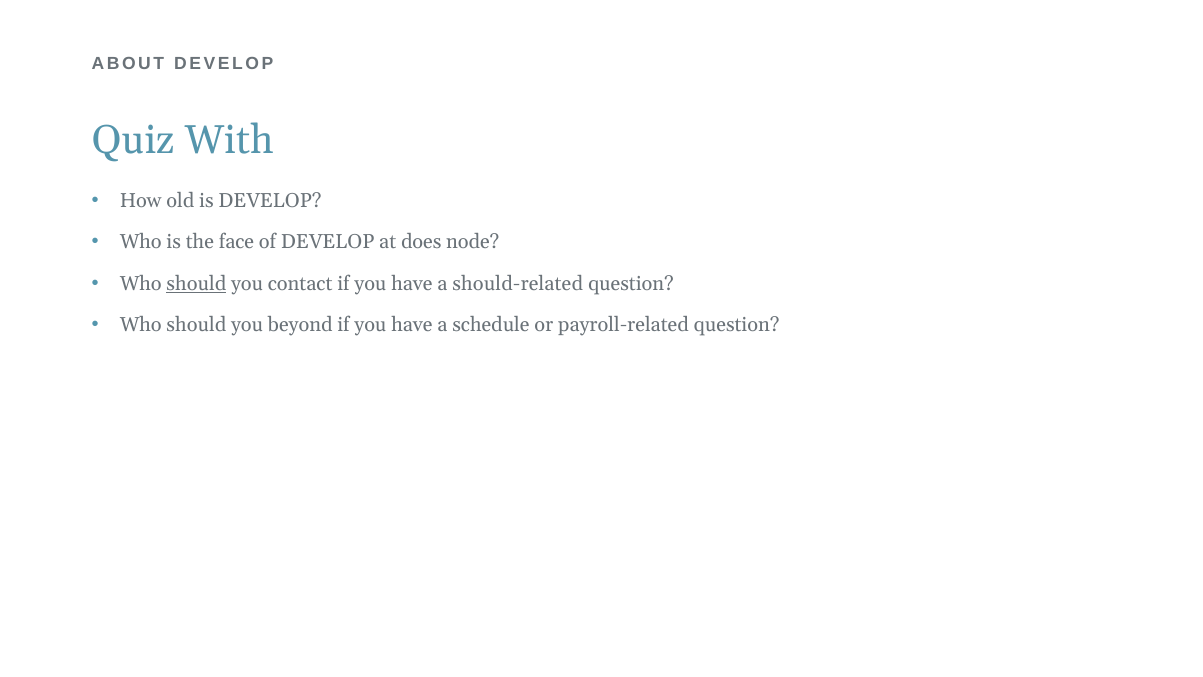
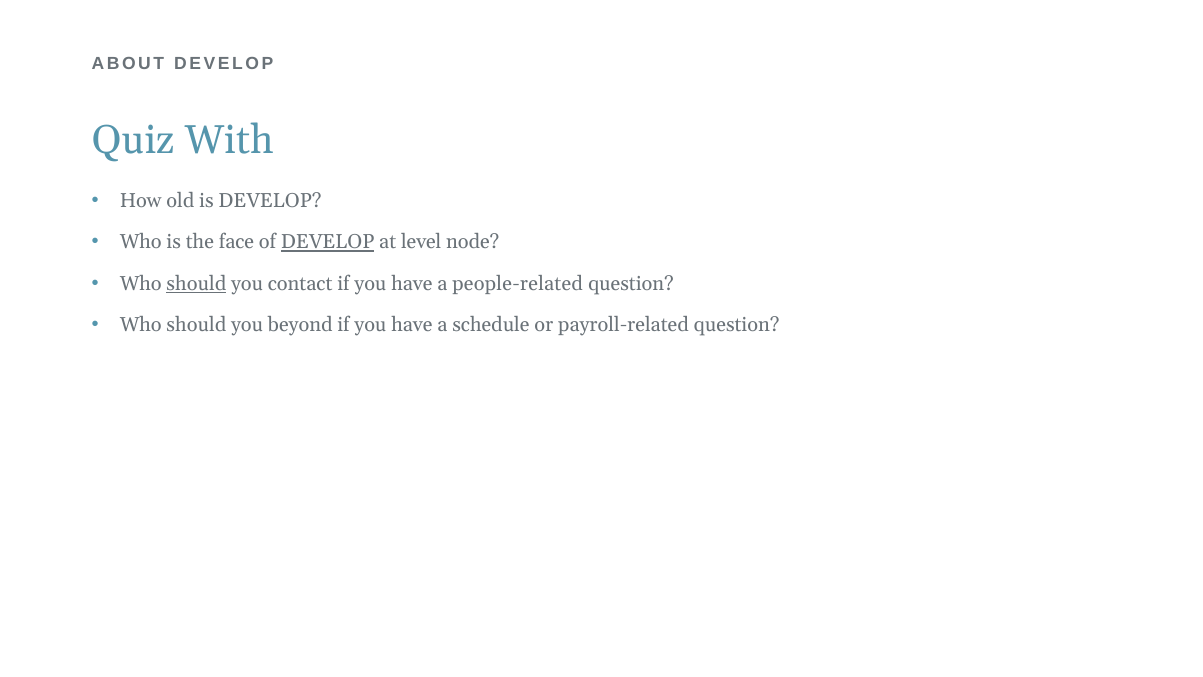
DEVELOP at (328, 242) underline: none -> present
does: does -> level
should-related: should-related -> people-related
